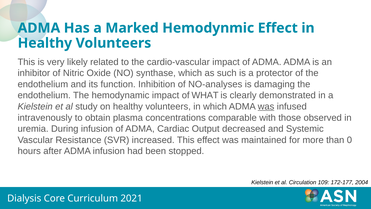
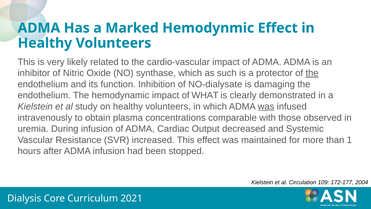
the at (312, 73) underline: none -> present
NO-analyses: NO-analyses -> NO-dialysate
0: 0 -> 1
